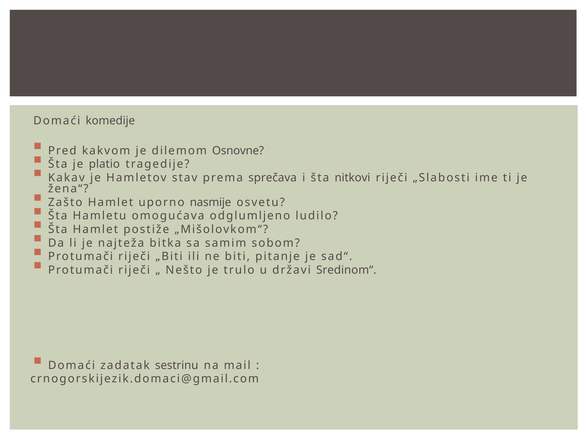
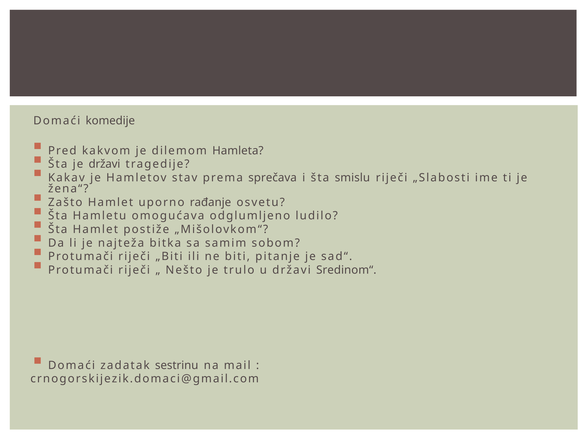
Osnovne: Osnovne -> Hamleta
je platio: platio -> državi
nitkovi: nitkovi -> smislu
nasmije: nasmije -> rađanje
